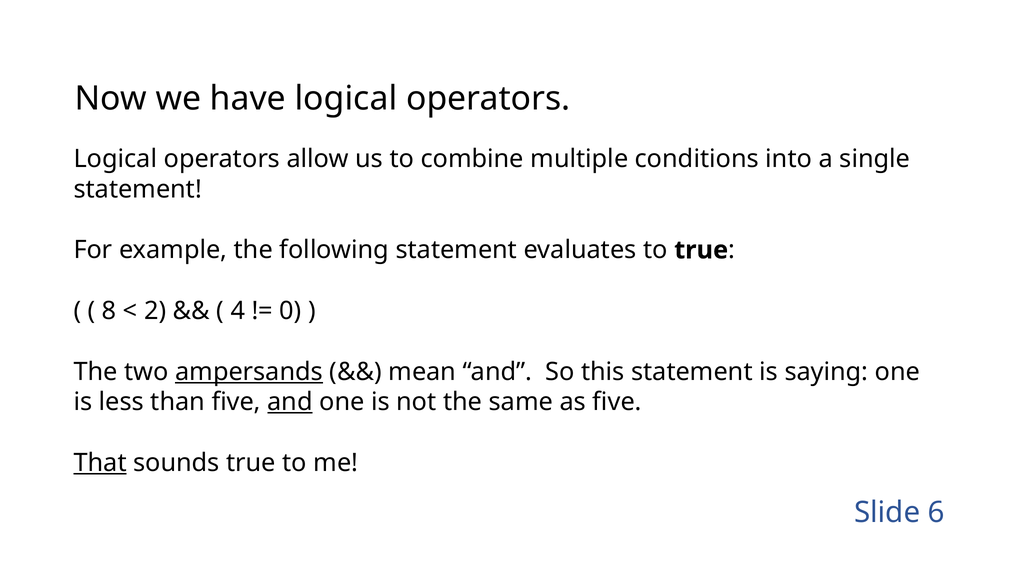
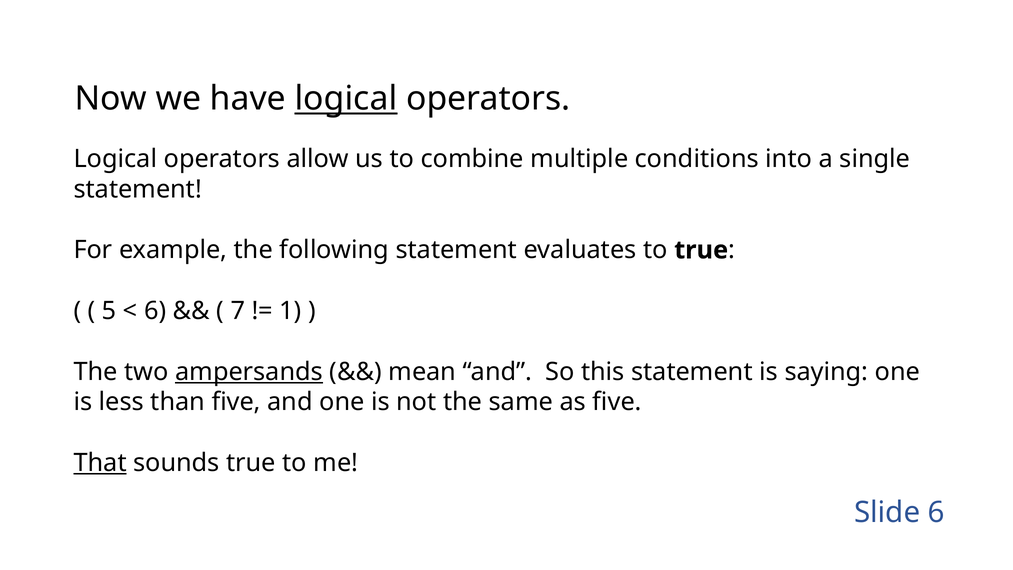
logical at (346, 99) underline: none -> present
8: 8 -> 5
2 at (155, 311): 2 -> 6
4: 4 -> 7
0: 0 -> 1
and at (290, 402) underline: present -> none
